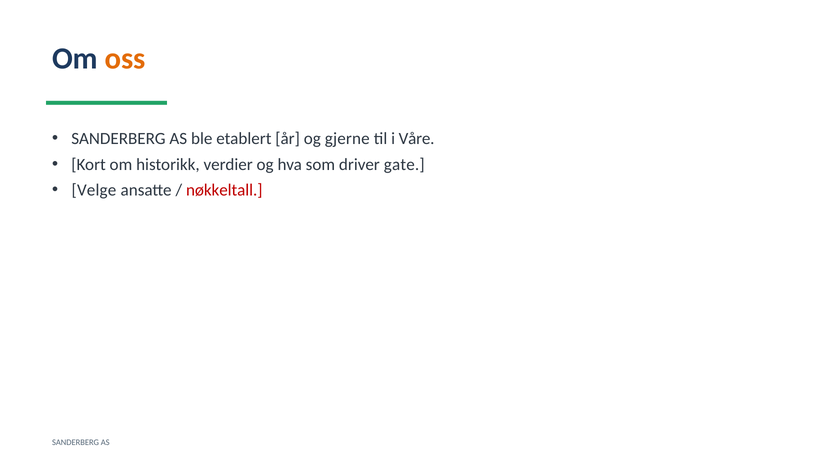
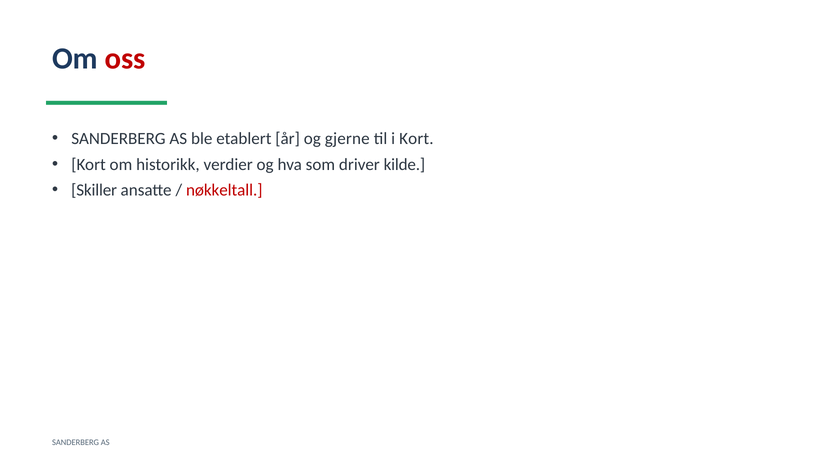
oss colour: orange -> red
i Våre: Våre -> Kort
gate: gate -> kilde
Velge: Velge -> Skiller
